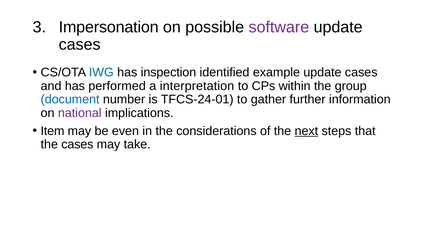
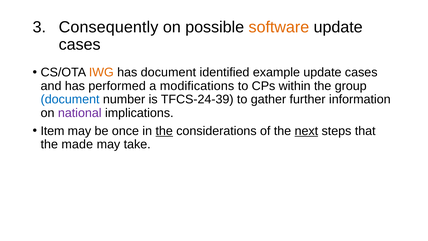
Impersonation: Impersonation -> Consequently
software colour: purple -> orange
IWG colour: blue -> orange
has inspection: inspection -> document
interpretation: interpretation -> modifications
TFCS-24-01: TFCS-24-01 -> TFCS-24-39
even: even -> once
the at (164, 131) underline: none -> present
the cases: cases -> made
